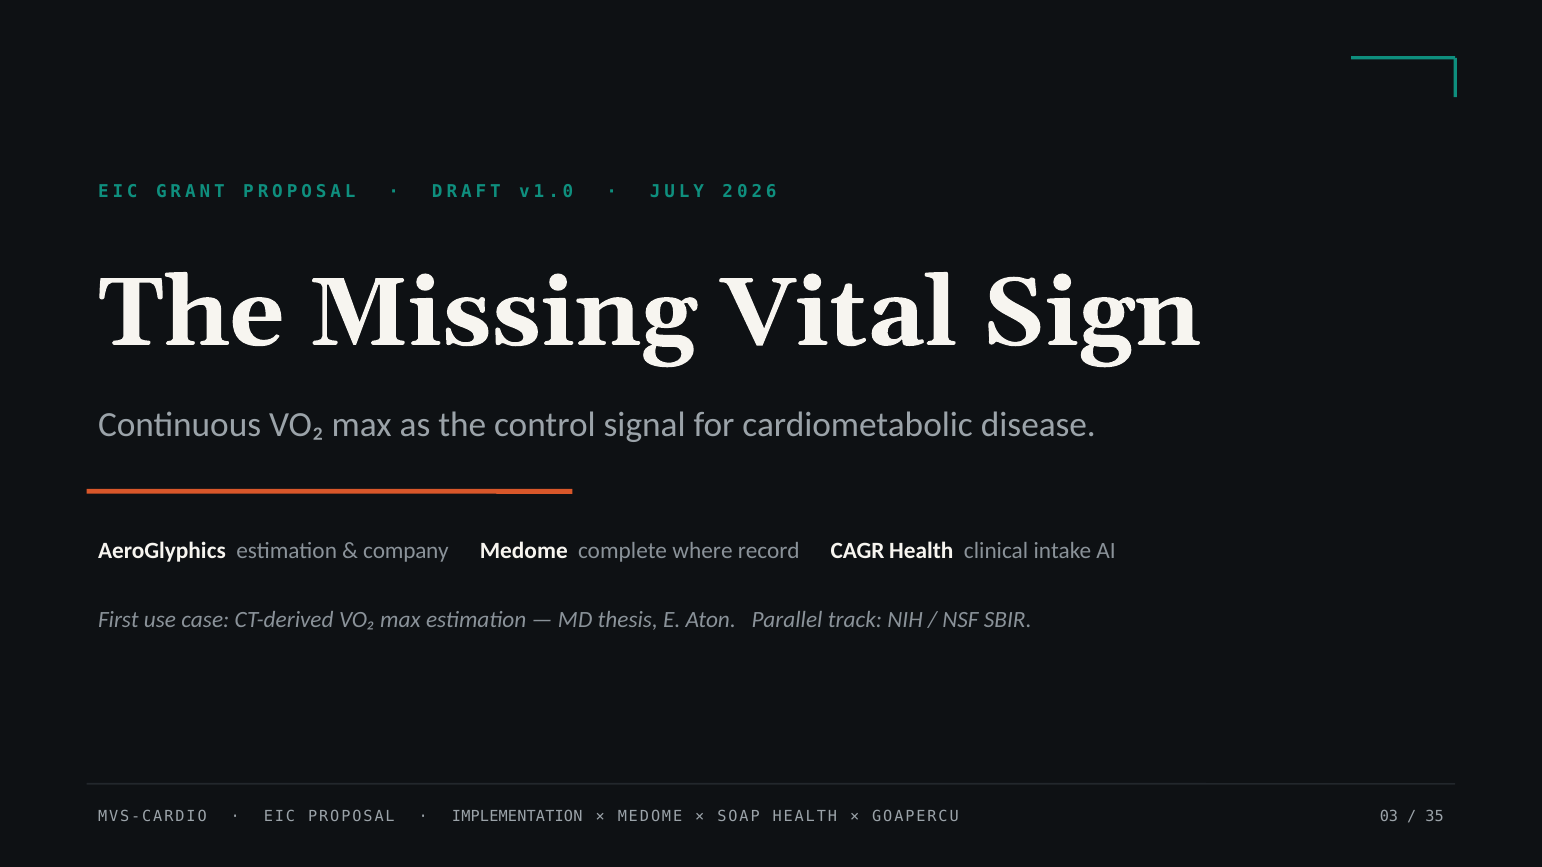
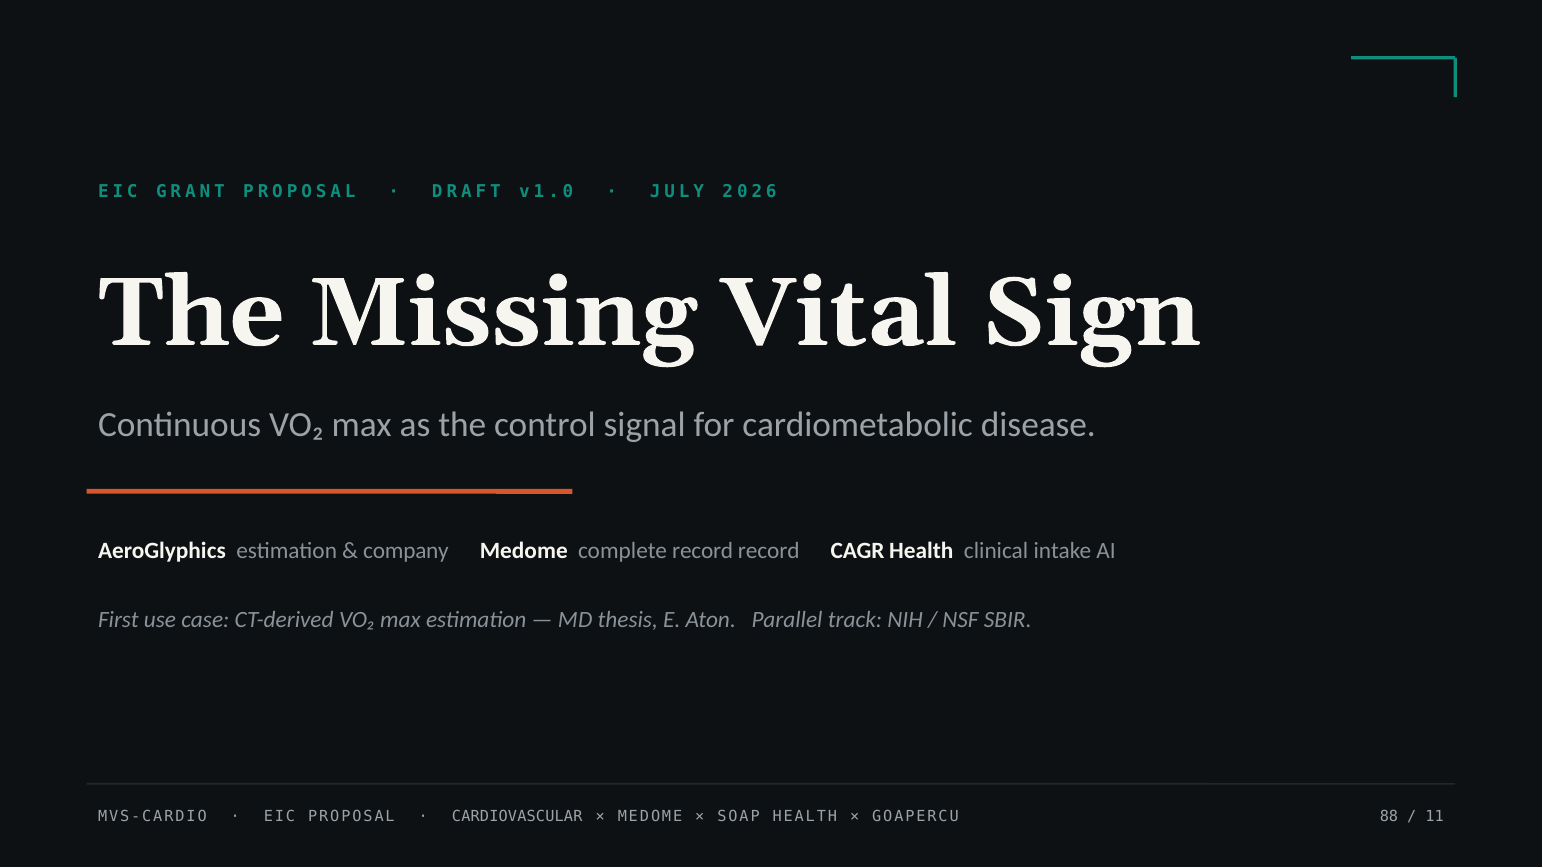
complete where: where -> record
IMPLEMENTATION: IMPLEMENTATION -> CARDIOVASCULAR
03: 03 -> 88
35: 35 -> 11
